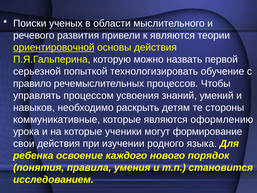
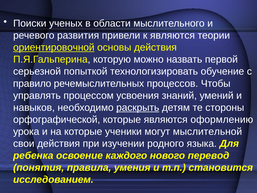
раскрыть underline: none -> present
коммуникативные: коммуникативные -> орфографической
формирование: формирование -> мыслительной
порядок: порядок -> перевод
